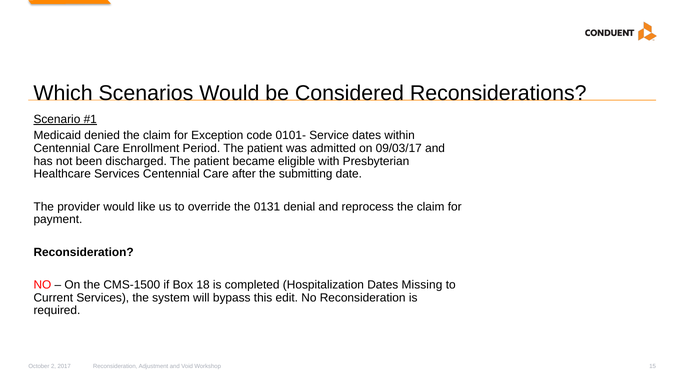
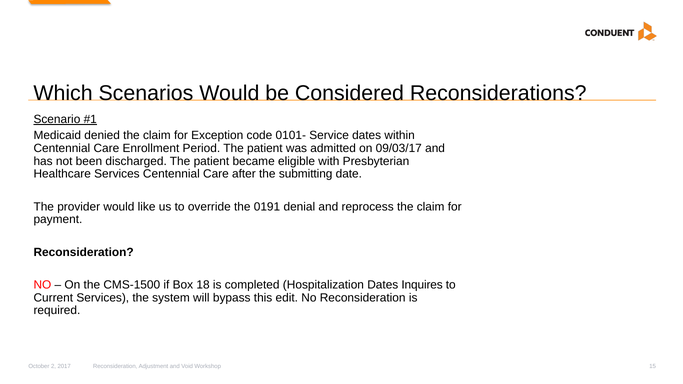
0131: 0131 -> 0191
Missing: Missing -> Inquires
